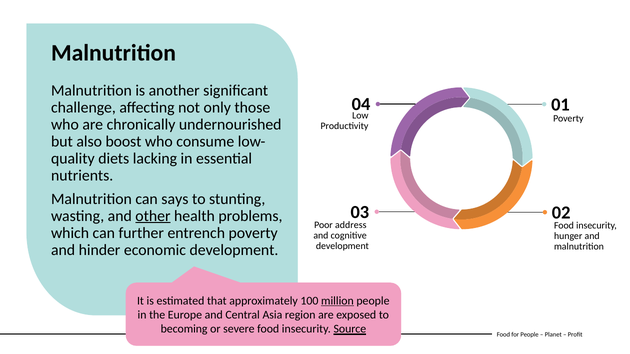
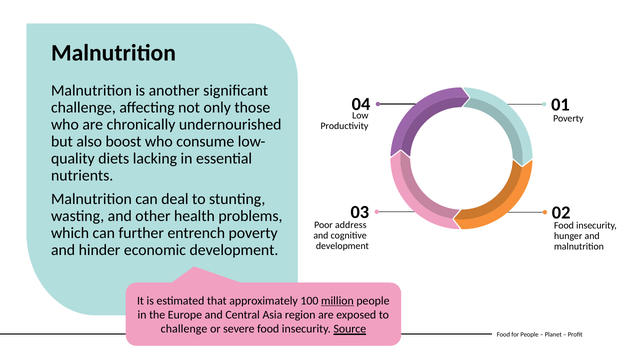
says: says -> deal
other underline: present -> none
becoming at (184, 329): becoming -> challenge
